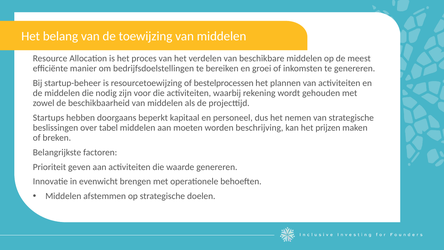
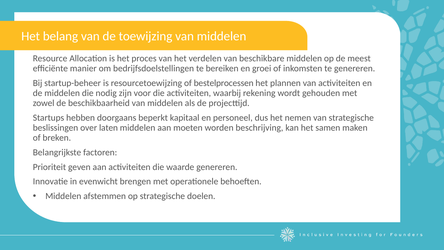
tabel: tabel -> laten
prijzen: prijzen -> samen
